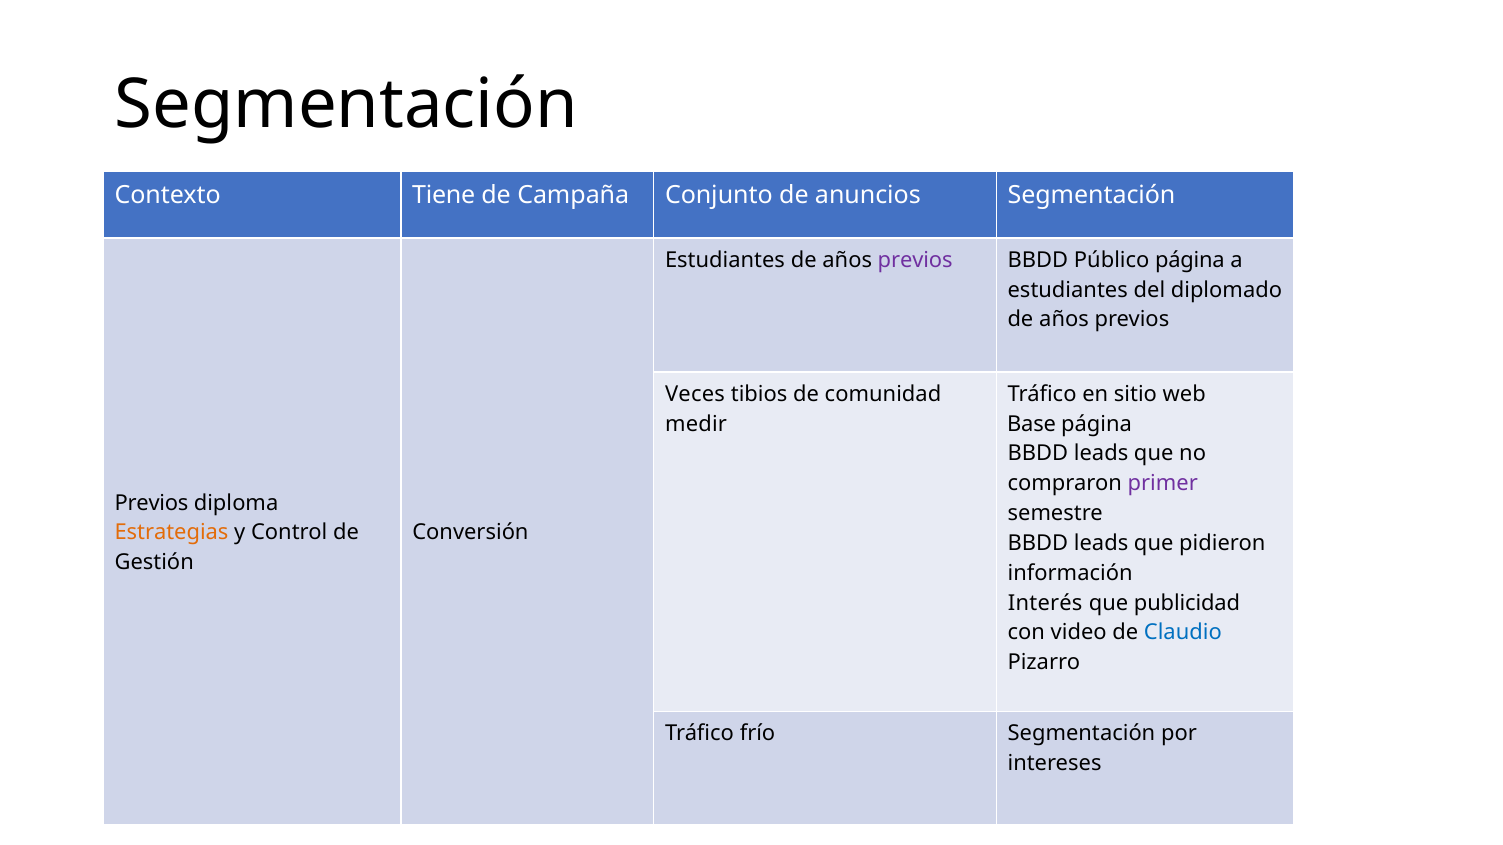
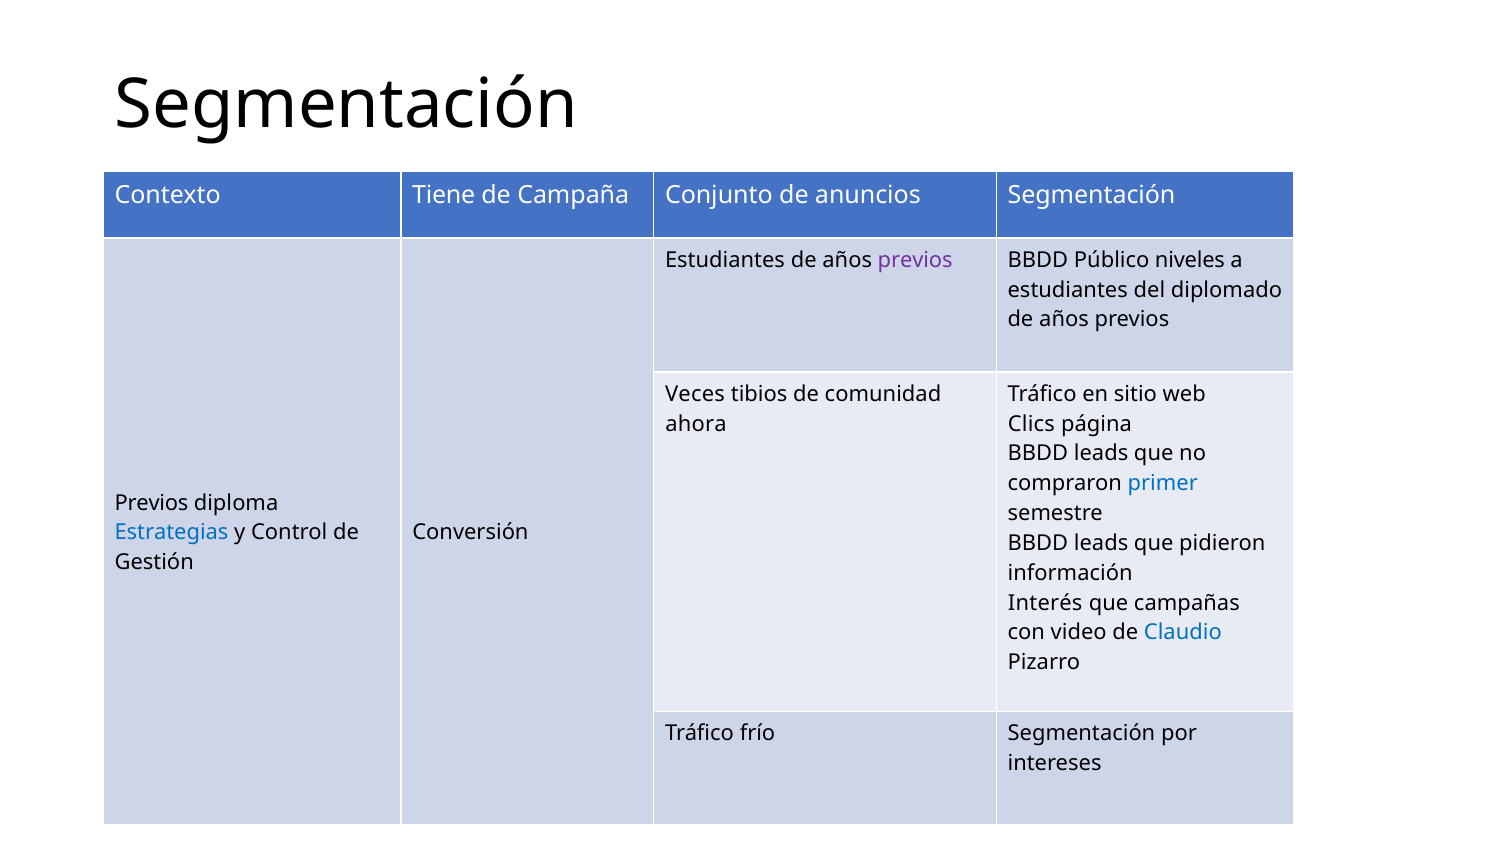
Público página: página -> niveles
medir: medir -> ahora
Base: Base -> Clics
primer colour: purple -> blue
Estrategias colour: orange -> blue
publicidad: publicidad -> campañas
